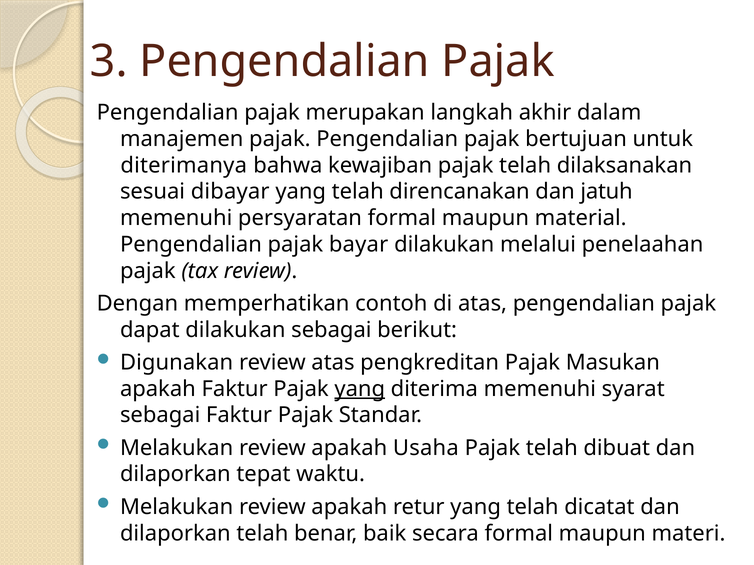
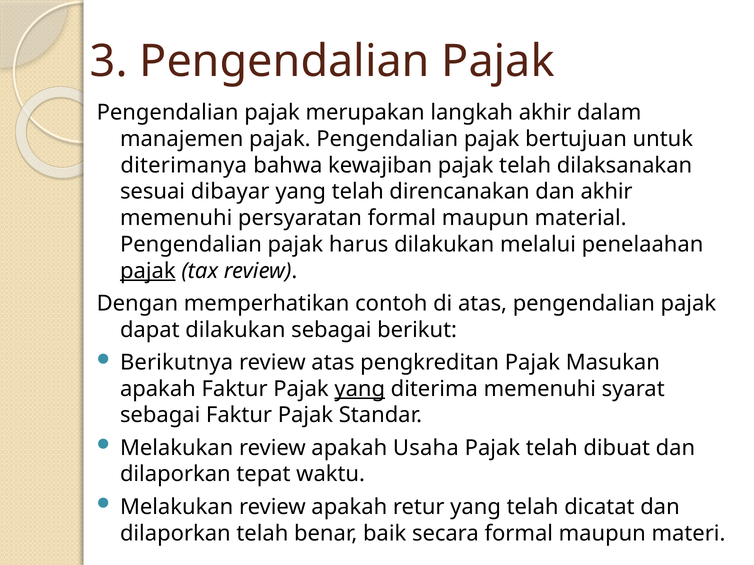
dan jatuh: jatuh -> akhir
bayar: bayar -> harus
pajak at (148, 271) underline: none -> present
Digunakan: Digunakan -> Berikutnya
